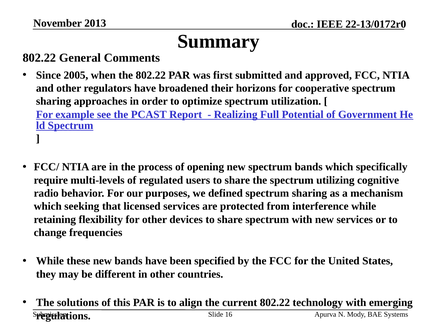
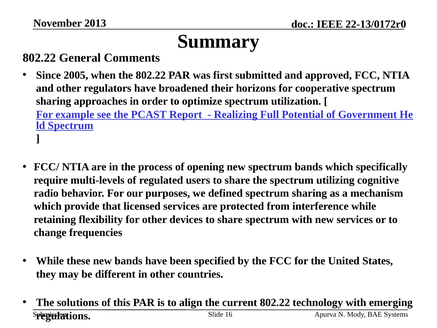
seeking: seeking -> provide
